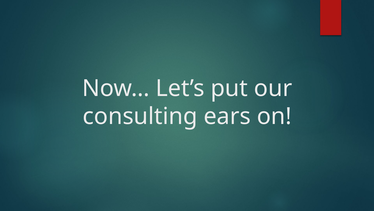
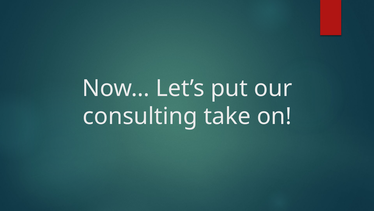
ears: ears -> take
